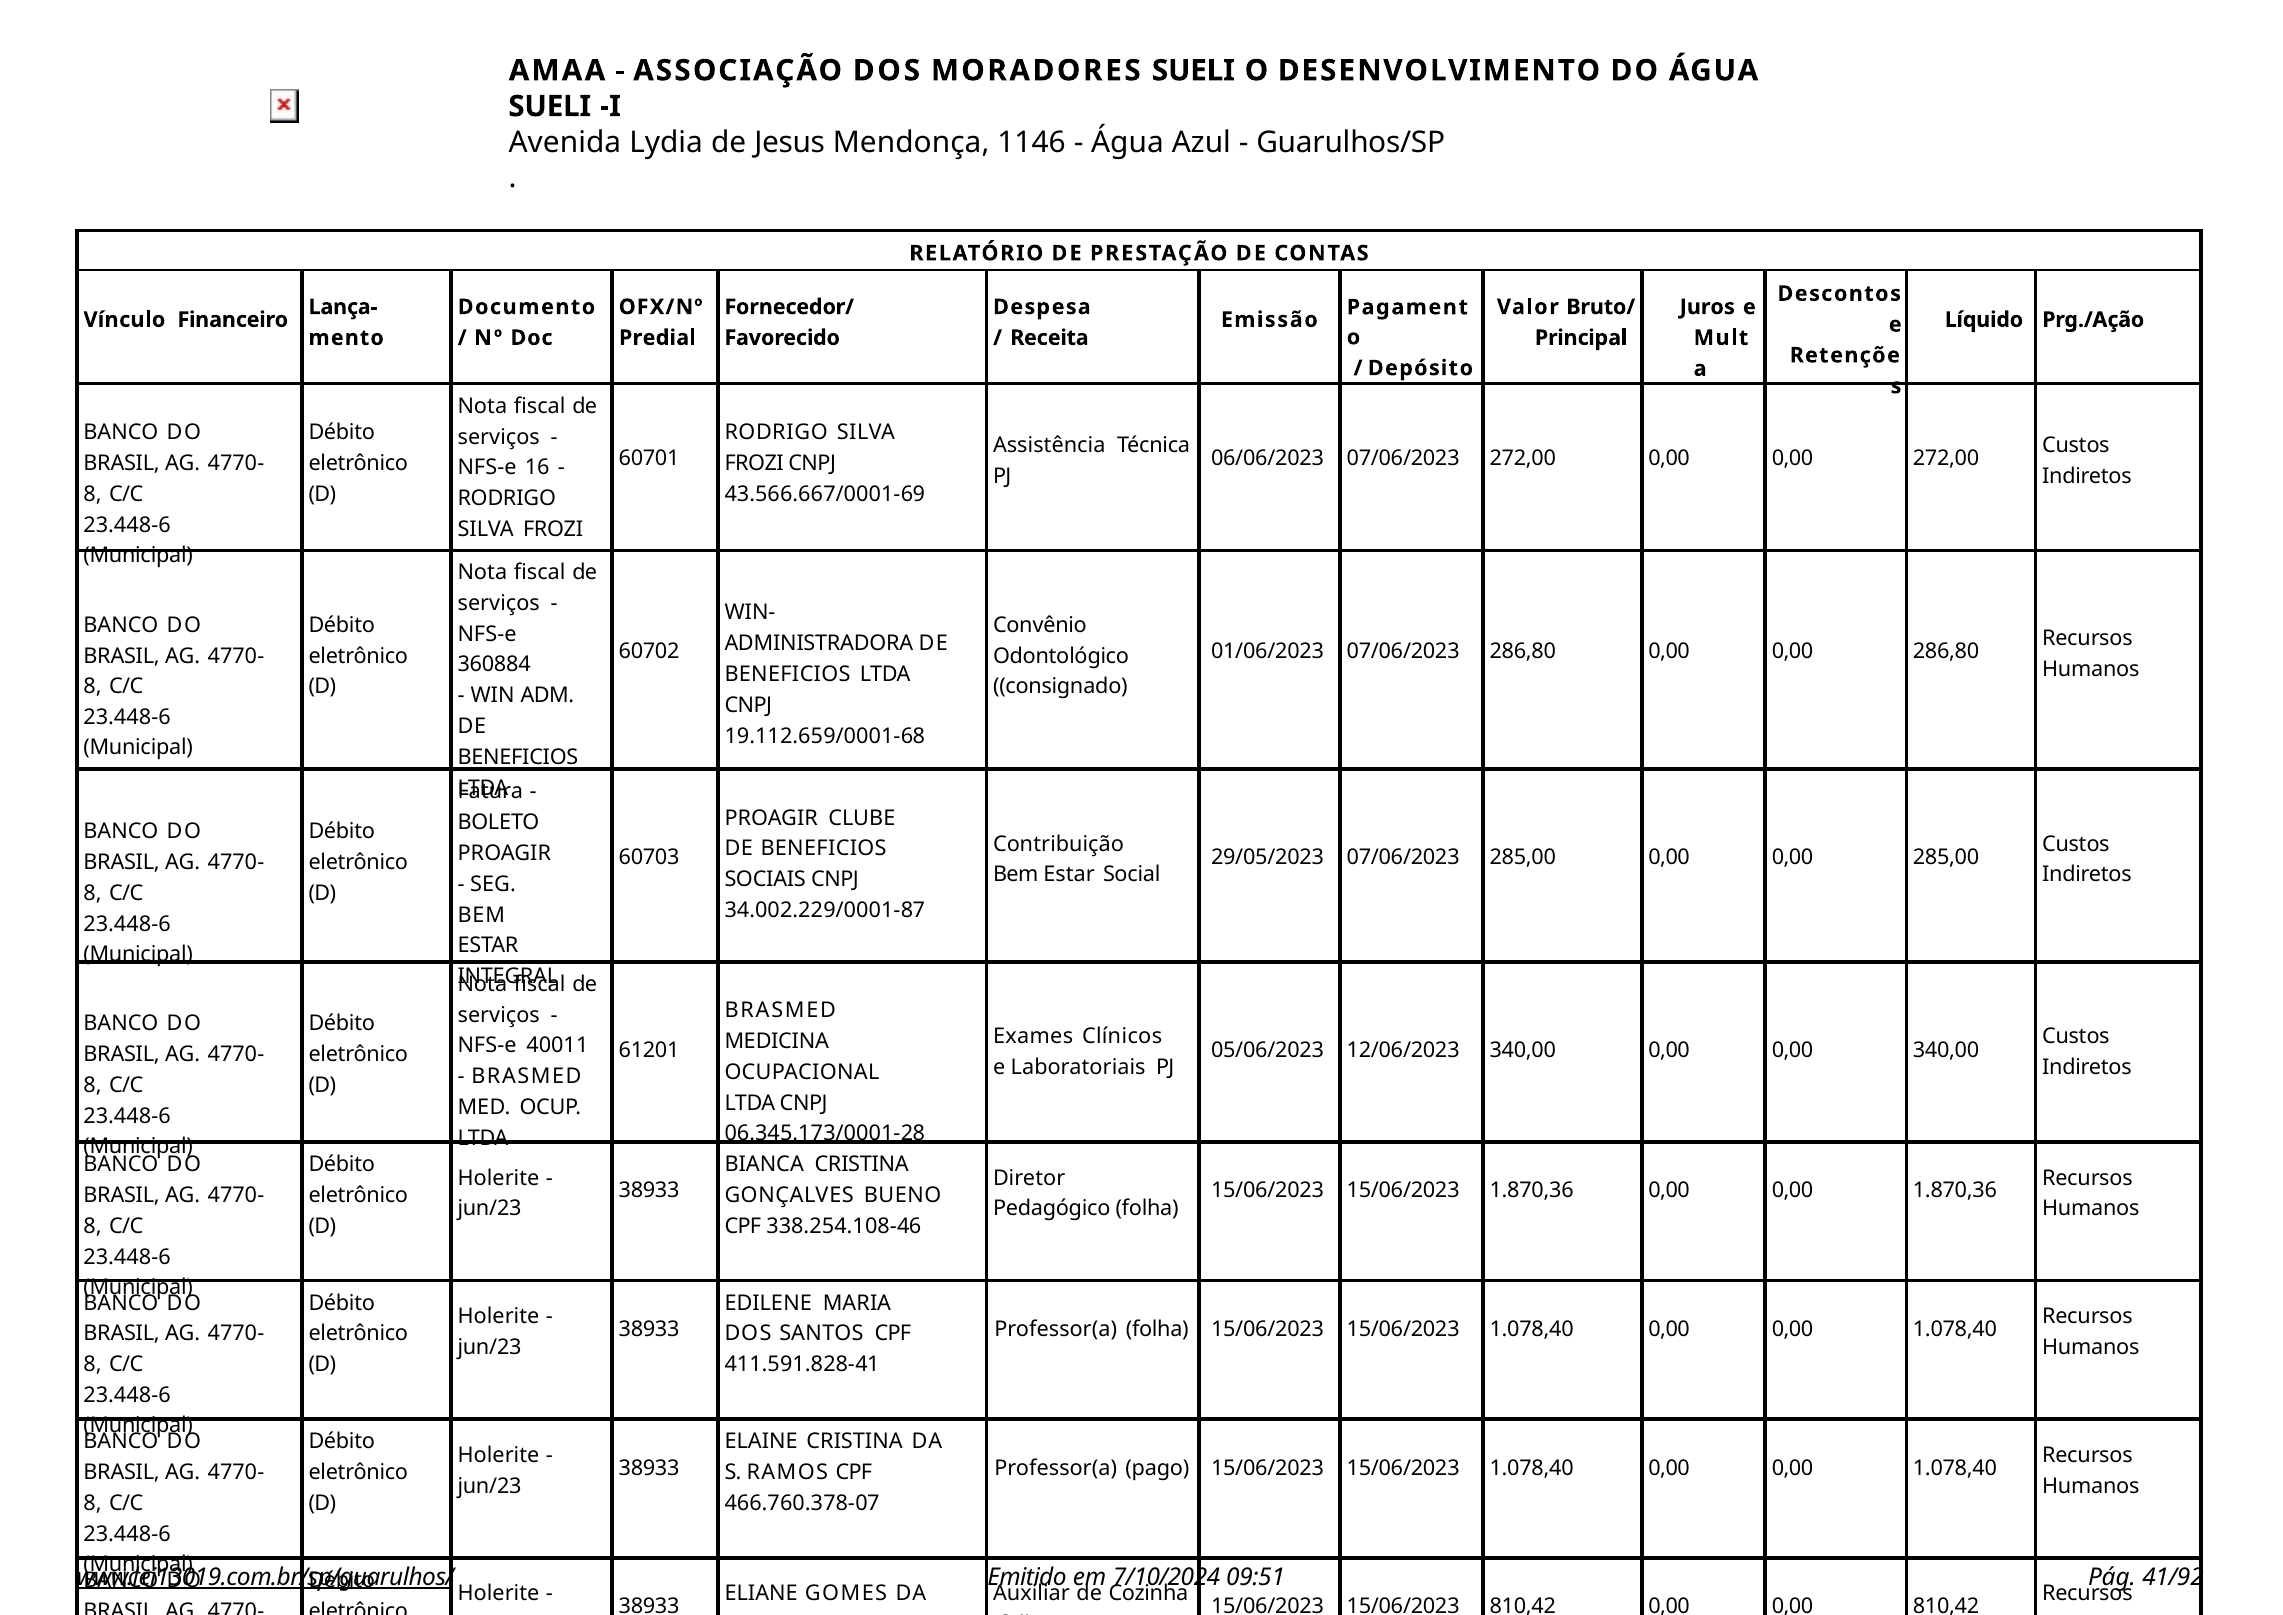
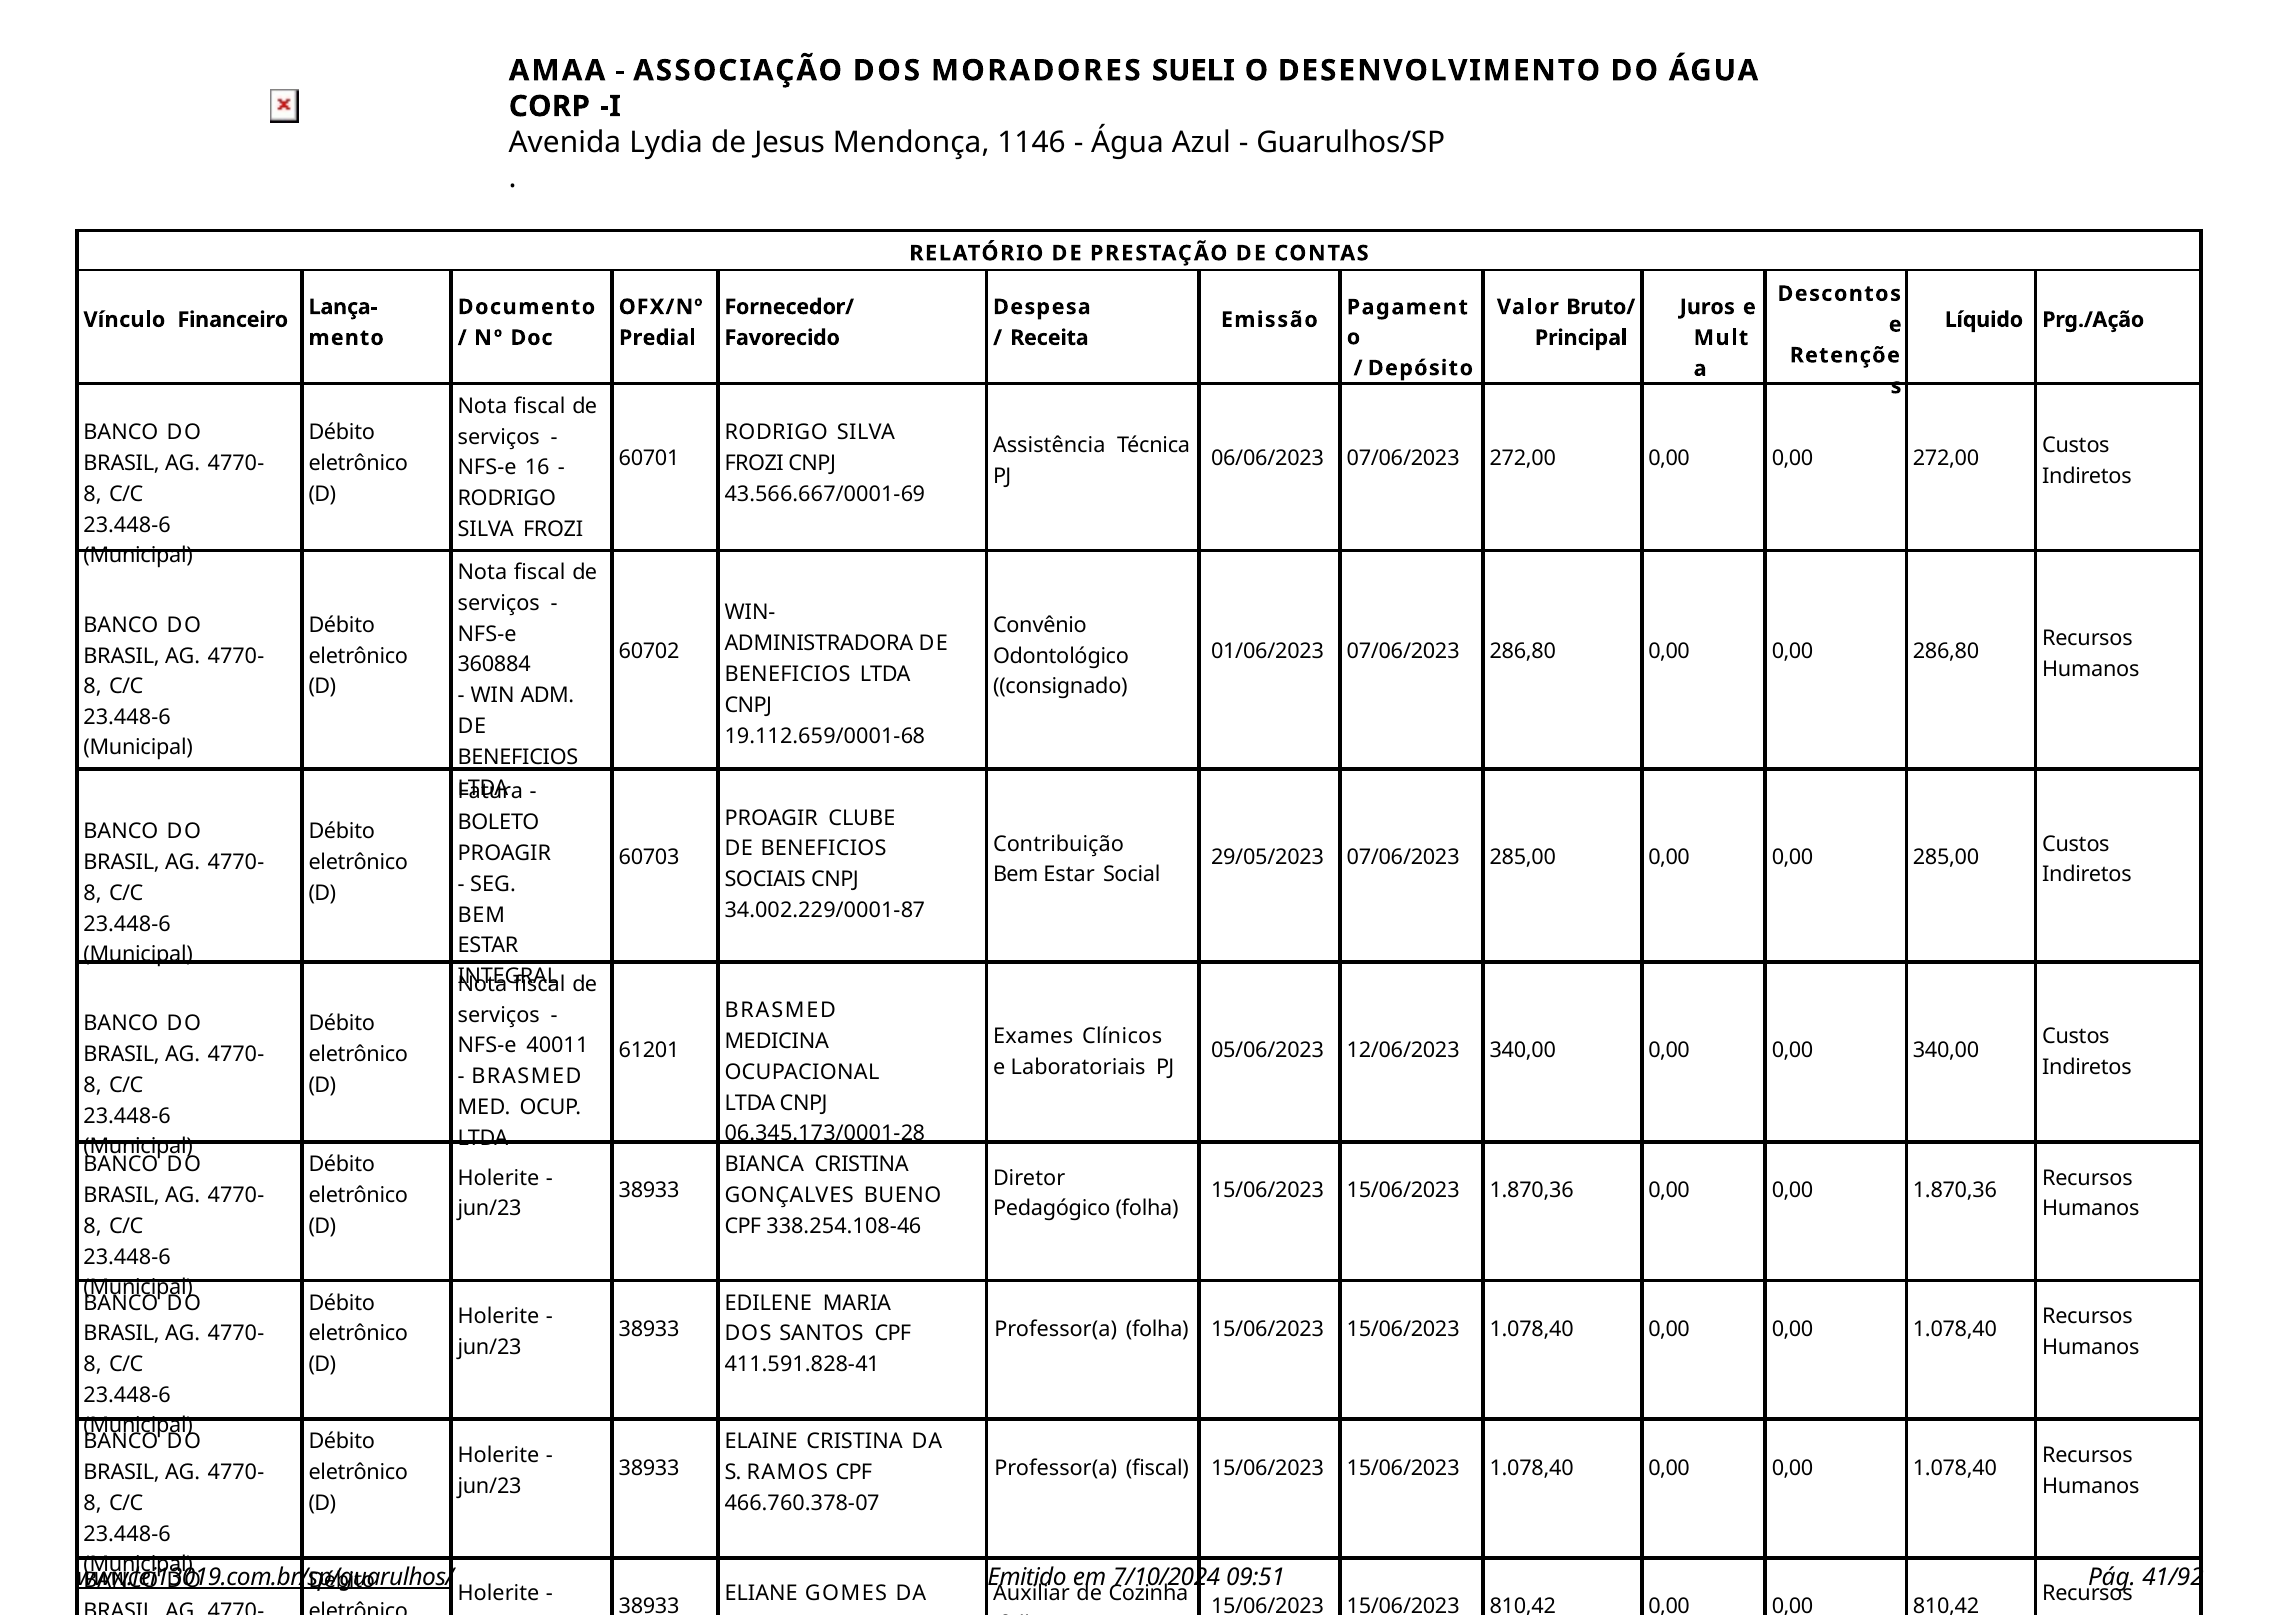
SUELI at (550, 106): SUELI -> CORP
Professor(a pago: pago -> fiscal
